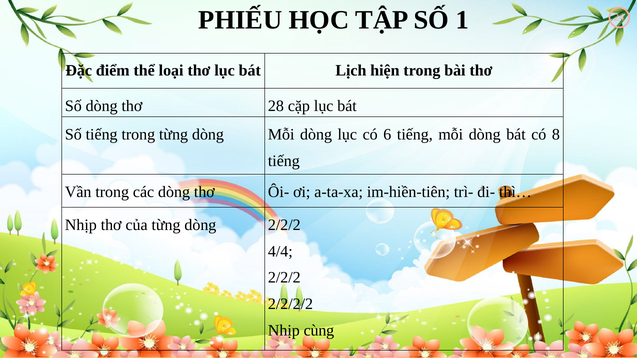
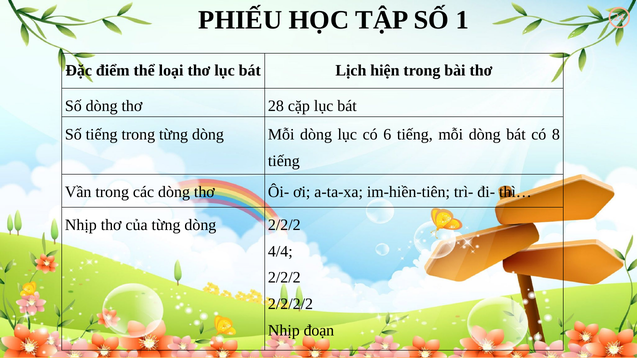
cùng: cùng -> đoạn
